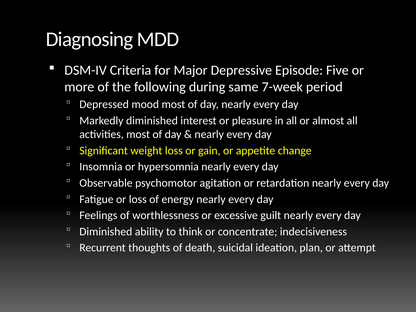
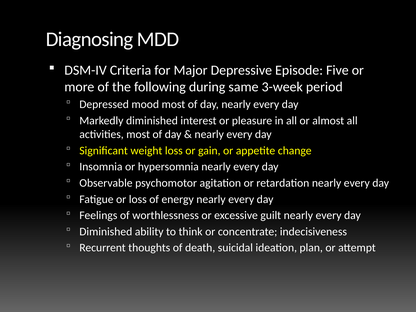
7-week: 7-week -> 3-week
